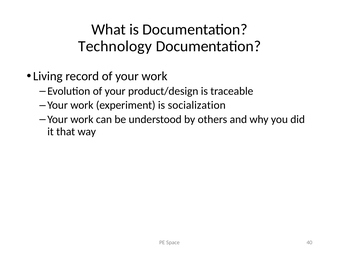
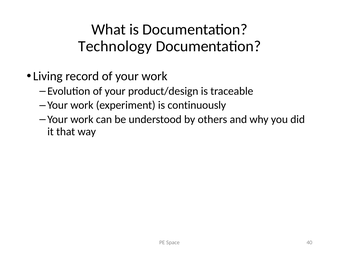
socialization: socialization -> continuously
